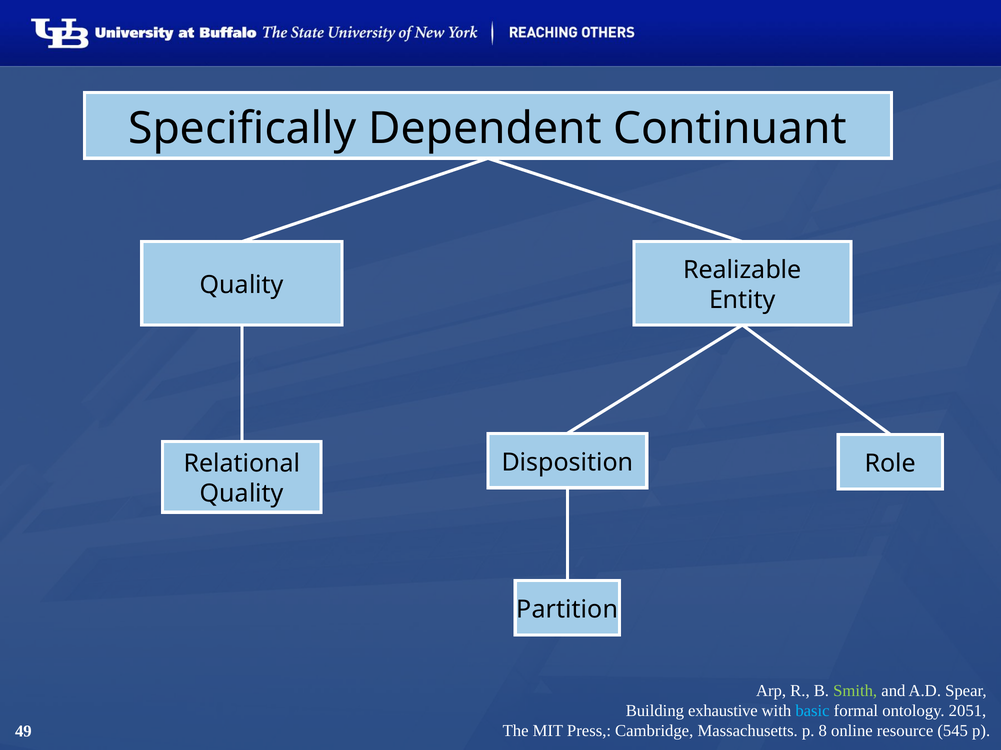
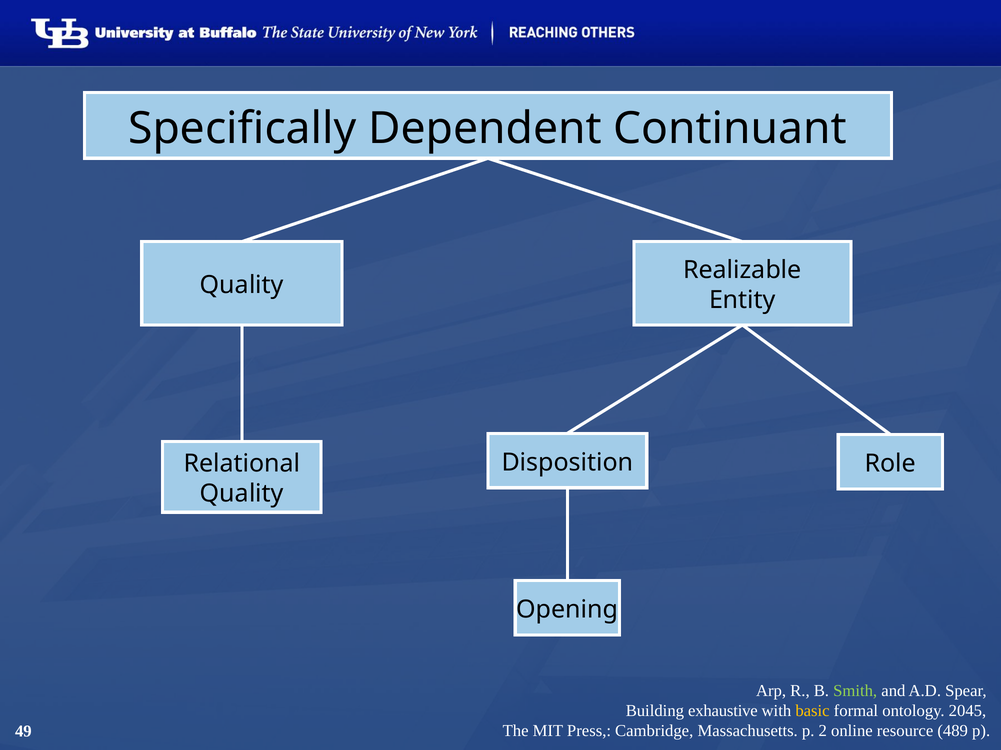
Partition: Partition -> Opening
basic colour: light blue -> yellow
2051: 2051 -> 2045
8: 8 -> 2
545: 545 -> 489
